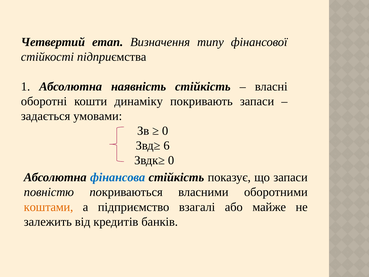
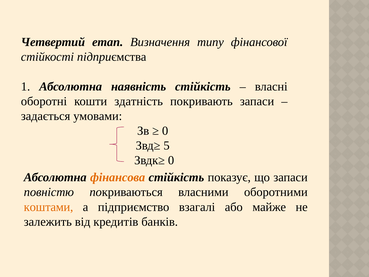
динаміку: динаміку -> здатність
6: 6 -> 5
фінансова colour: blue -> orange
